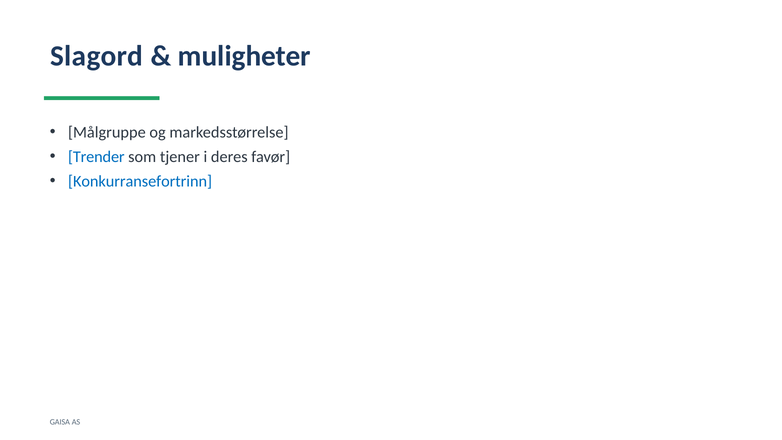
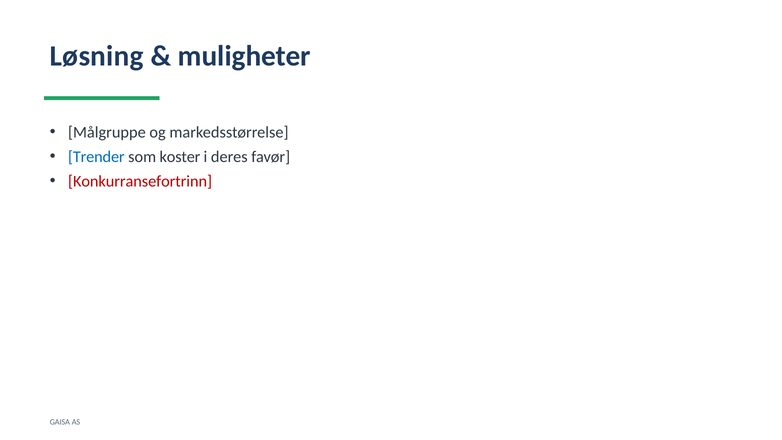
Slagord: Slagord -> Løsning
tjener: tjener -> koster
Konkurransefortrinn colour: blue -> red
